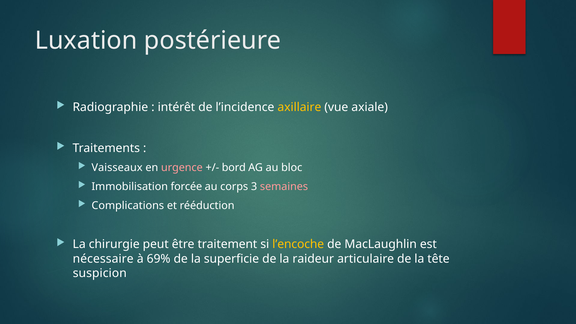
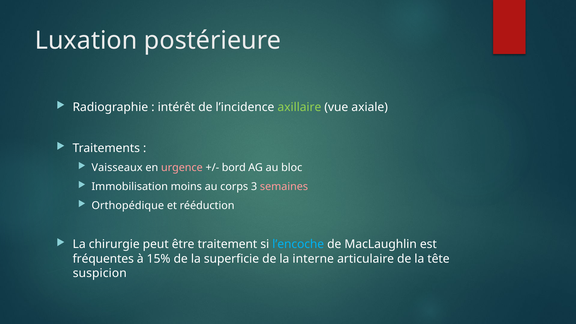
axillaire colour: yellow -> light green
forcée: forcée -> moins
Complications: Complications -> Orthopédique
l’encoche colour: yellow -> light blue
nécessaire: nécessaire -> fréquentes
69%: 69% -> 15%
raideur: raideur -> interne
